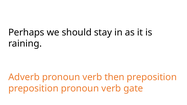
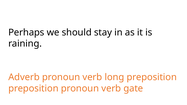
then: then -> long
